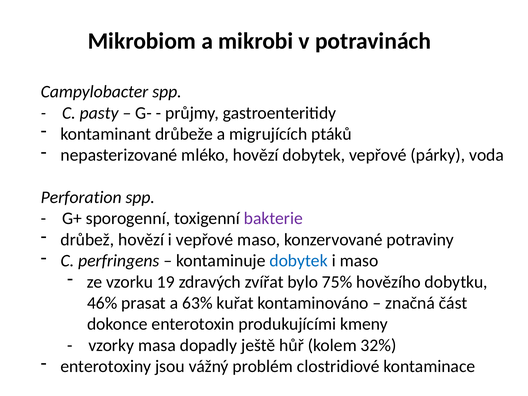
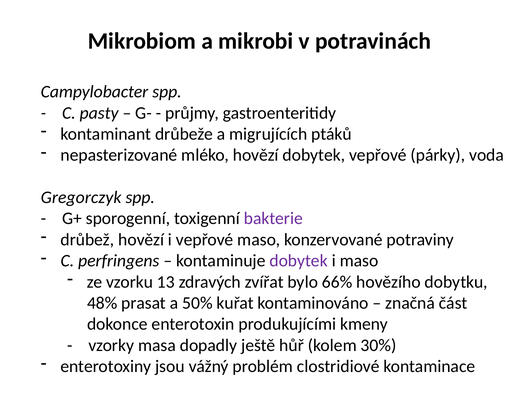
Perforation: Perforation -> Gregorczyk
dobytek at (299, 261) colour: blue -> purple
19: 19 -> 13
75%: 75% -> 66%
46%: 46% -> 48%
63%: 63% -> 50%
32%: 32% -> 30%
